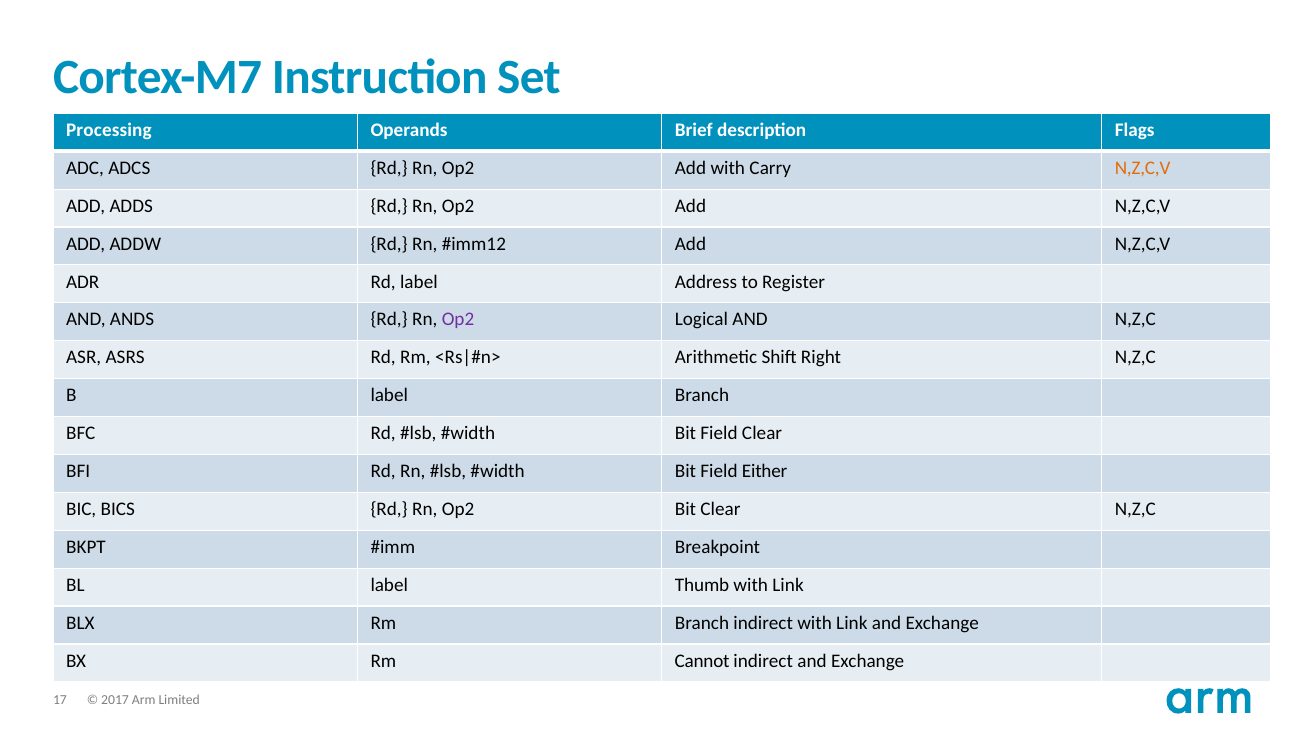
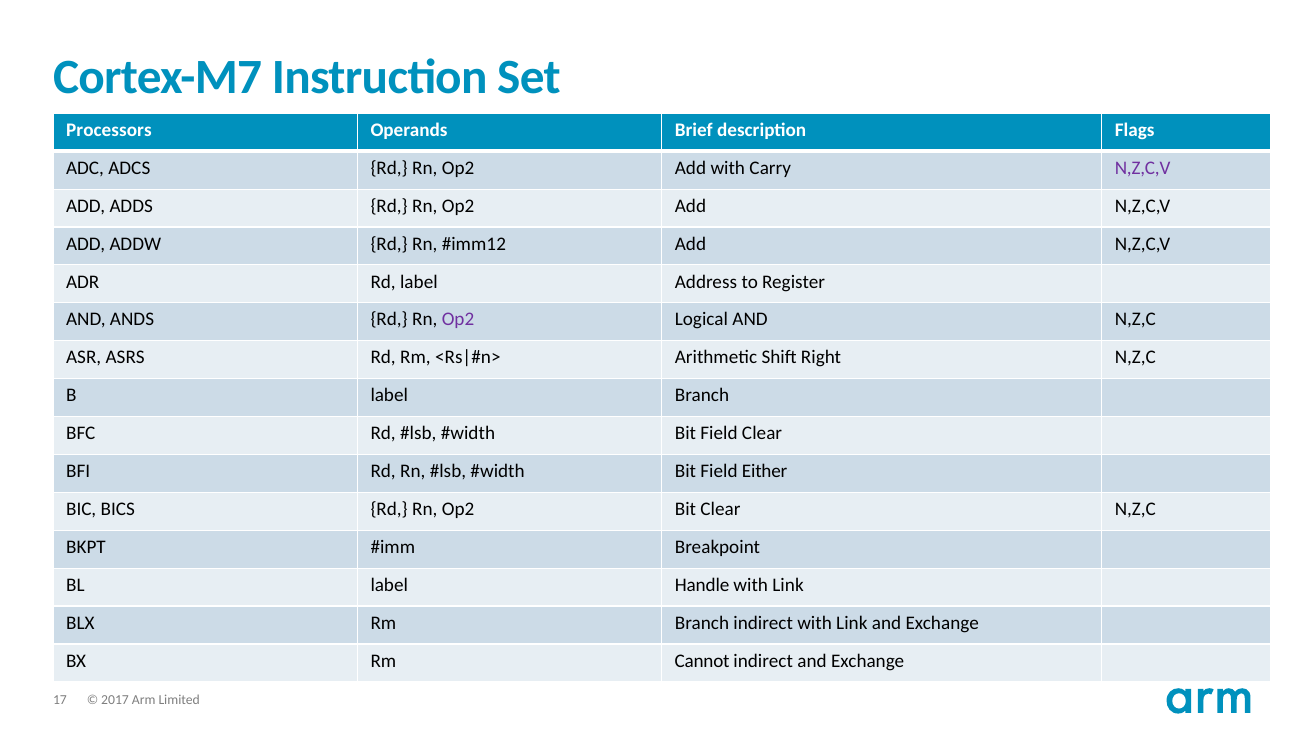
Processing: Processing -> Processors
N,Z,C,V at (1143, 168) colour: orange -> purple
Thumb: Thumb -> Handle
